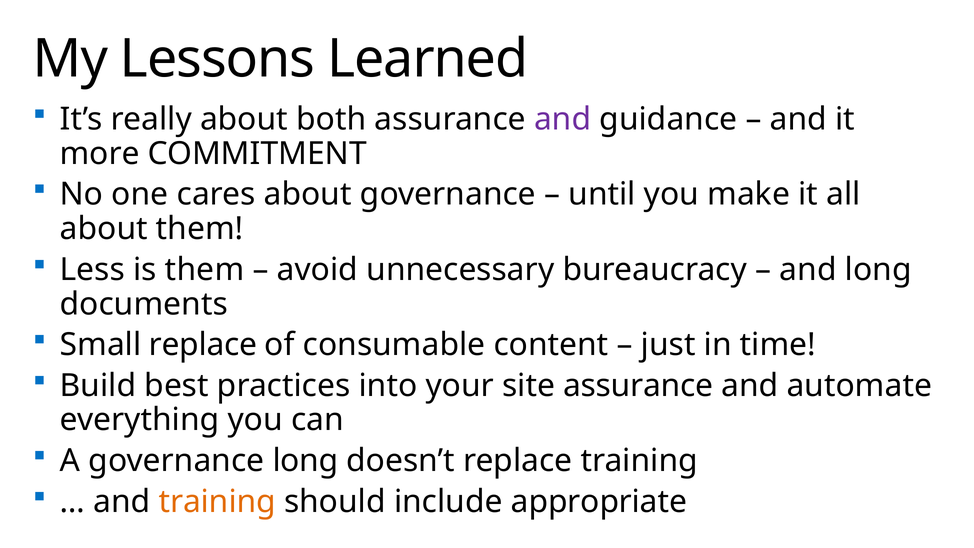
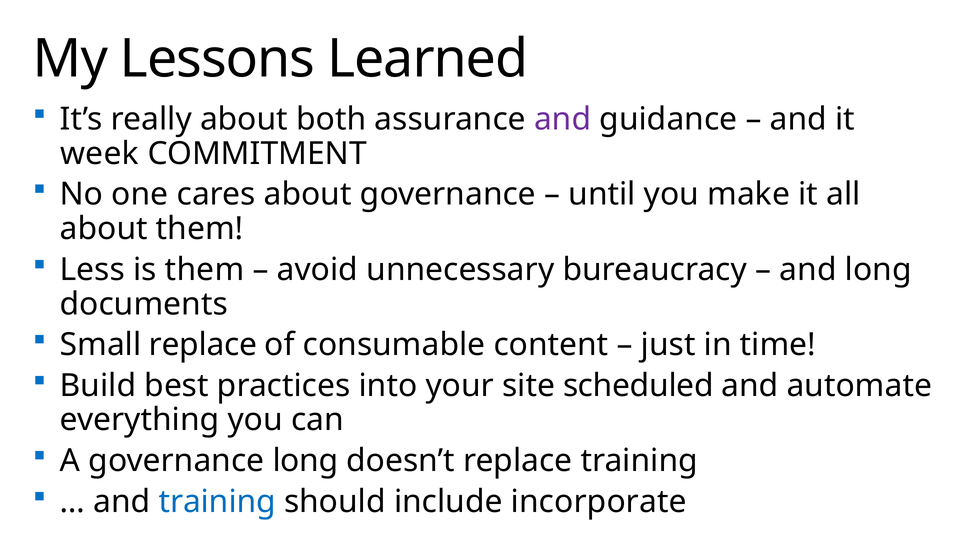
more: more -> week
site assurance: assurance -> scheduled
training at (217, 501) colour: orange -> blue
appropriate: appropriate -> incorporate
